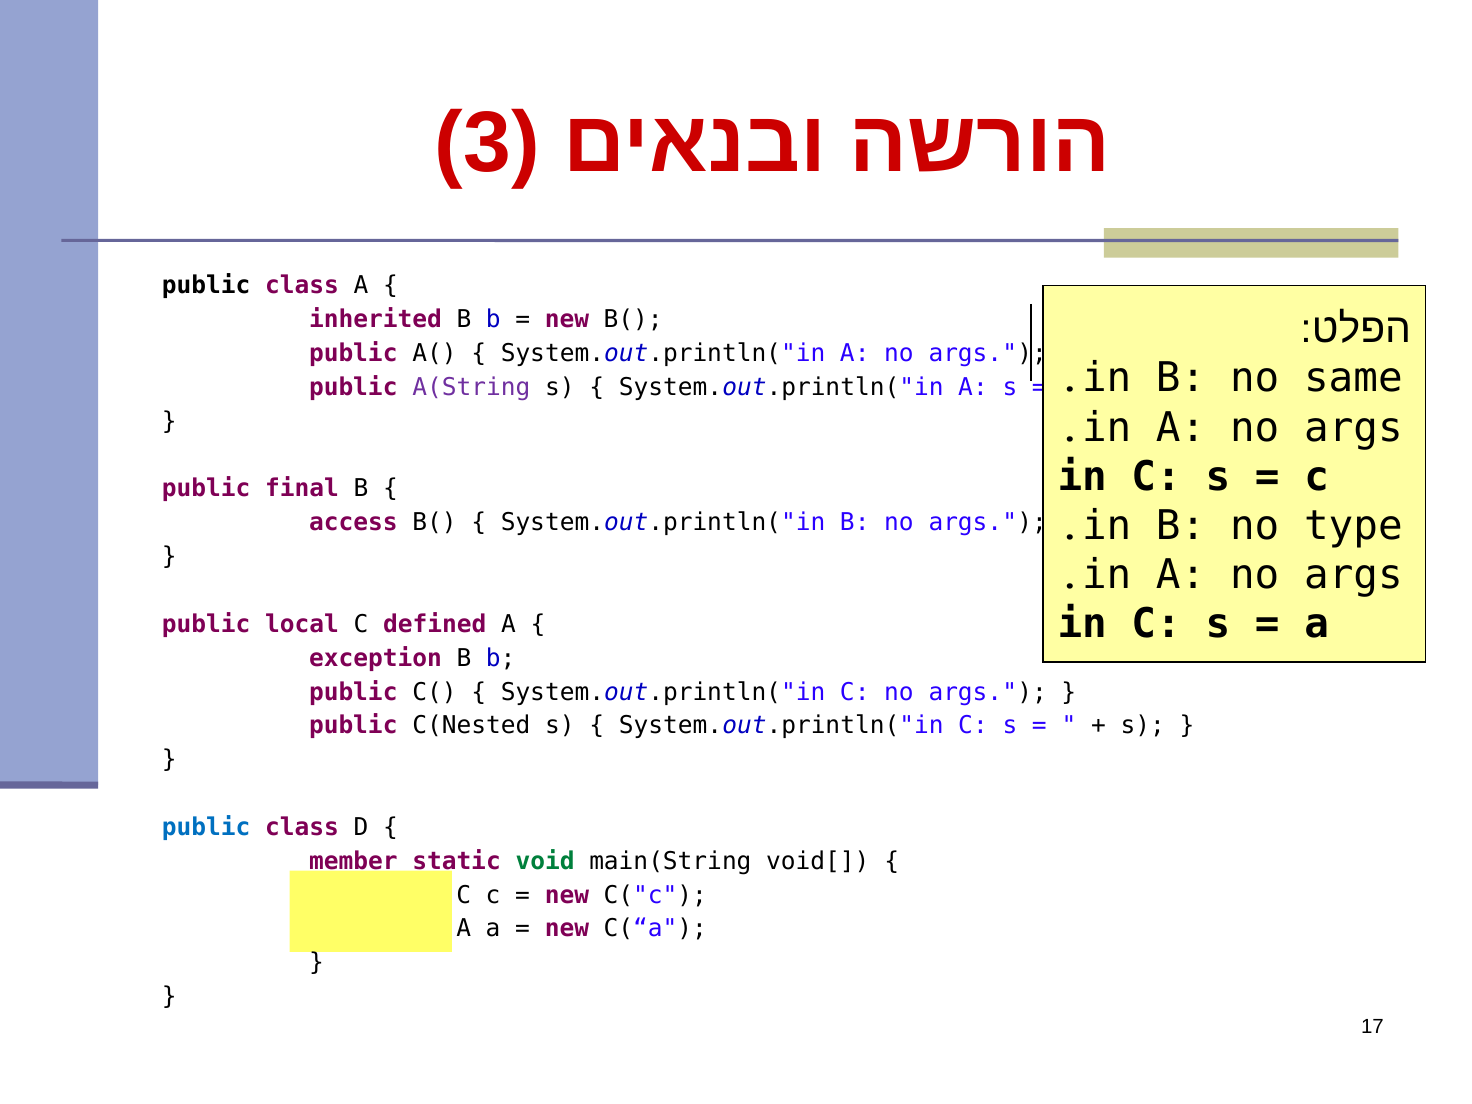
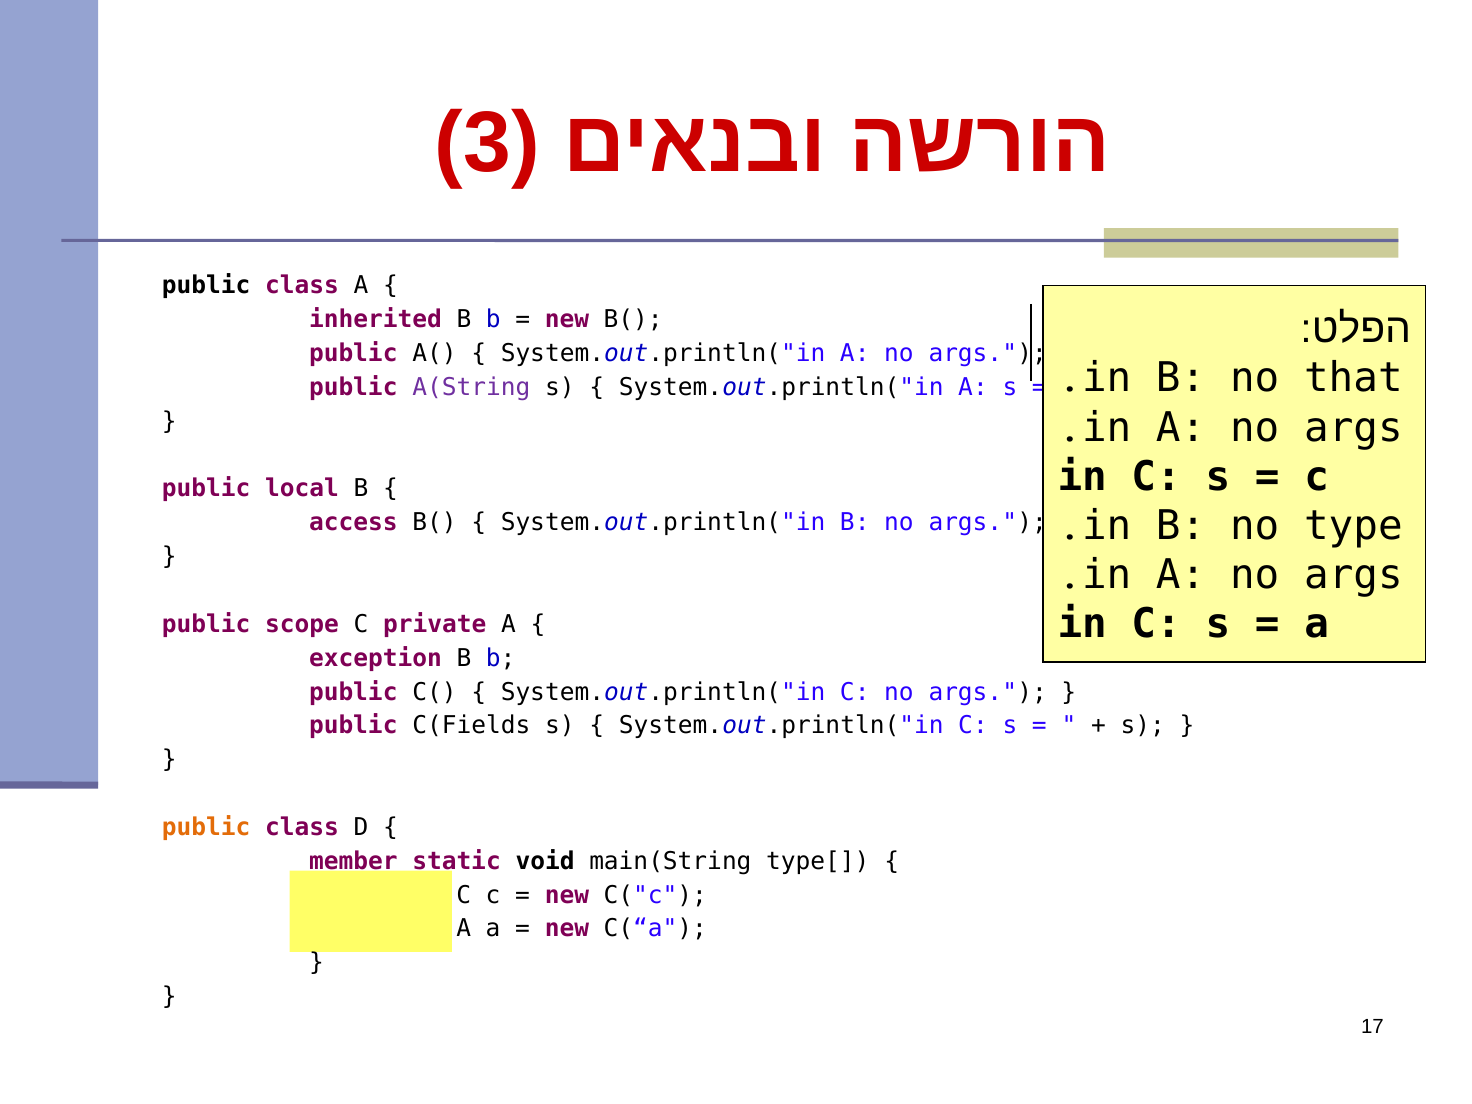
same: same -> that
final: final -> local
local: local -> scope
defined: defined -> private
C(Nested: C(Nested -> C(Fields
public at (206, 827) colour: blue -> orange
void colour: green -> black
void[: void[ -> type[
